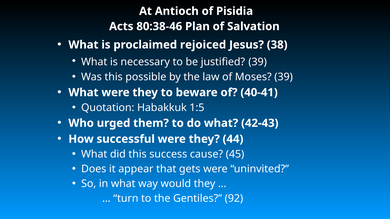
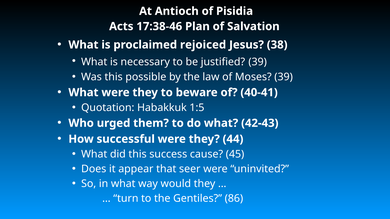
80:38-46: 80:38-46 -> 17:38-46
gets: gets -> seer
92: 92 -> 86
